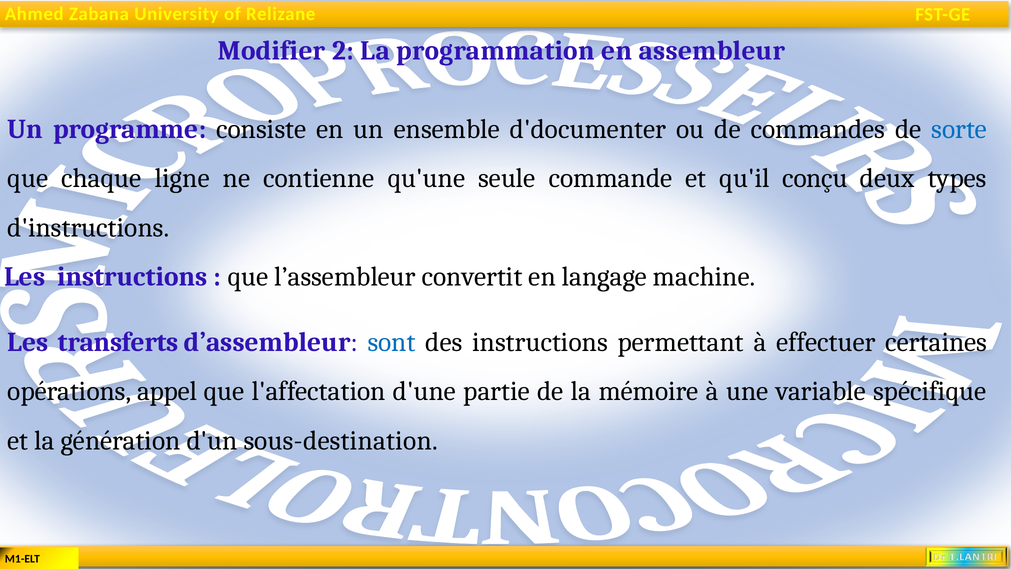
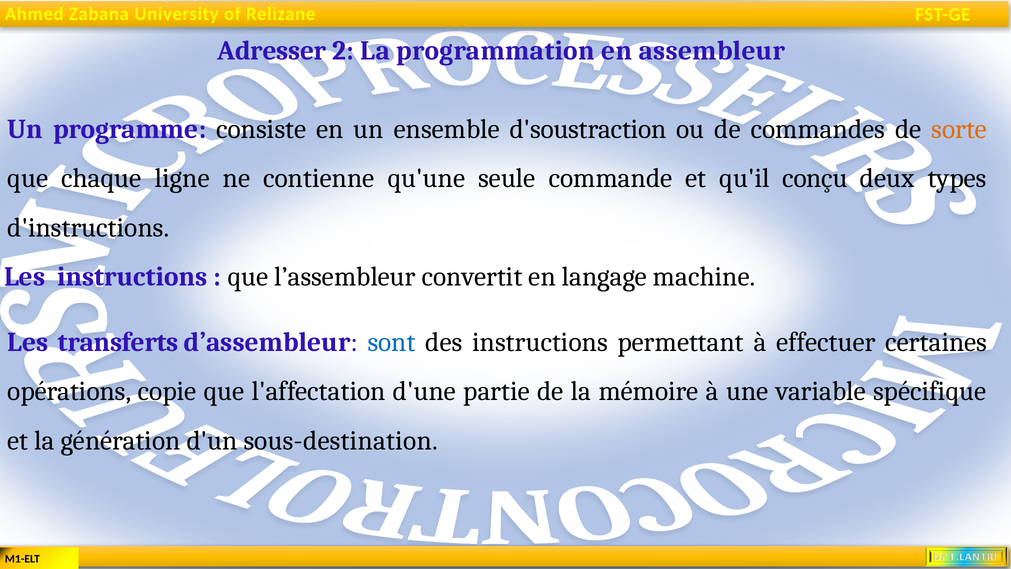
Modifier: Modifier -> Adresser
d'documenter: d'documenter -> d'soustraction
sorte colour: blue -> orange
appel: appel -> copie
